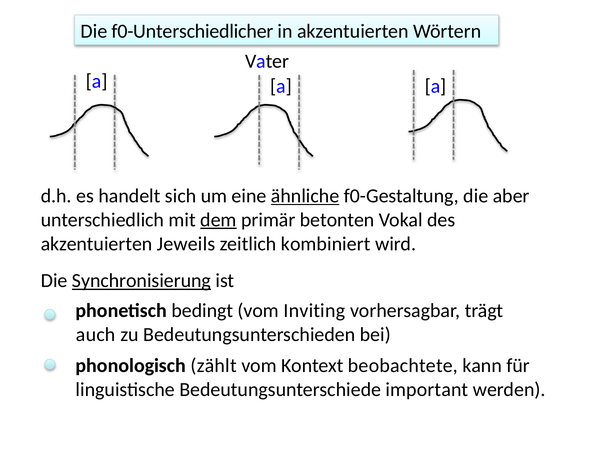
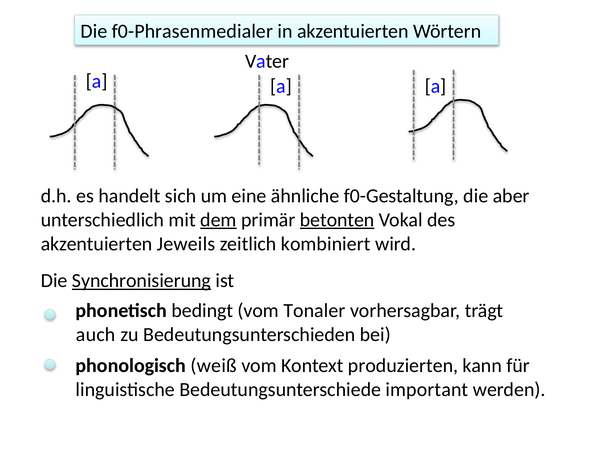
f0-Unterschiedlicher: f0-Unterschiedlicher -> f0-Phrasenmedialer
ähnliche underline: present -> none
betonten underline: none -> present
Inviting: Inviting -> Tonaler
zählt: zählt -> weiß
beobachtete: beobachtete -> produzierten
